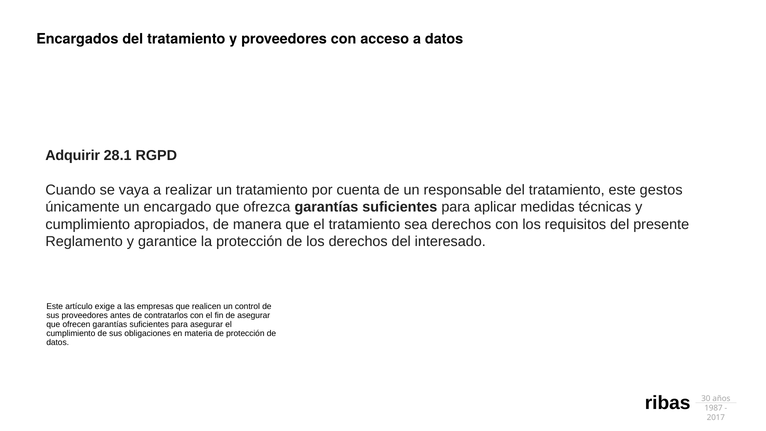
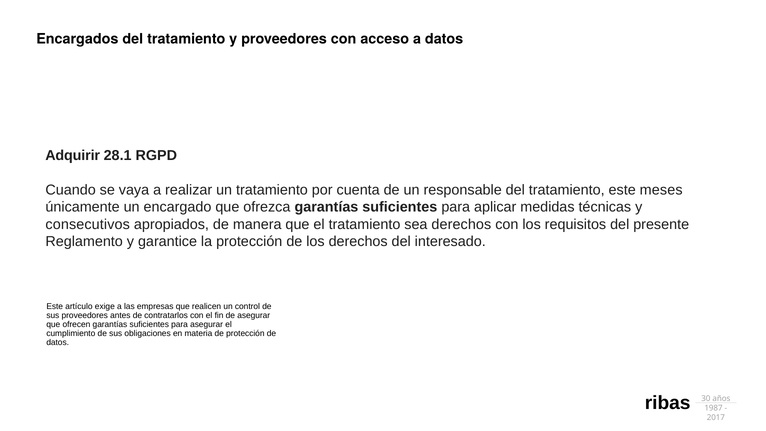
gestos: gestos -> meses
cumplimiento at (88, 224): cumplimiento -> consecutivos
